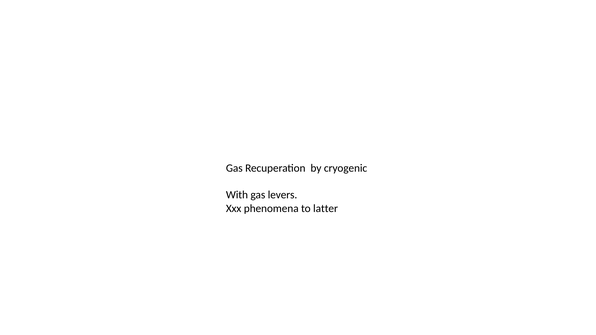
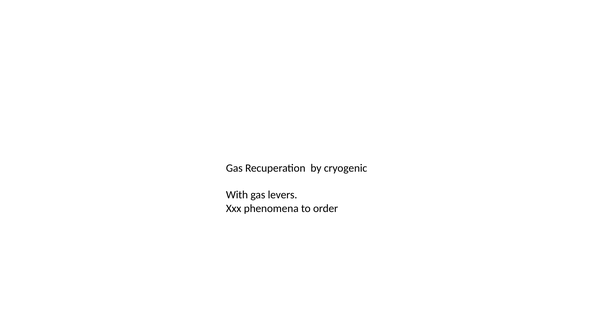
latter: latter -> order
